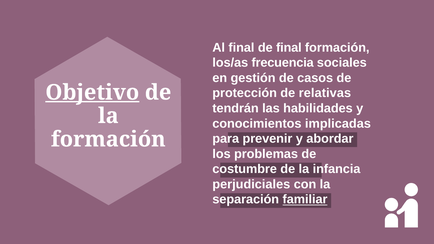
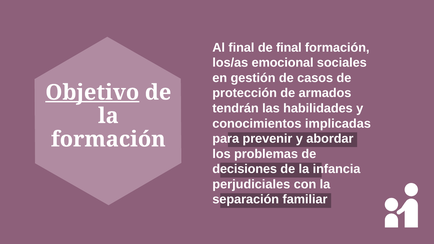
frecuencia: frecuencia -> emocional
relativas: relativas -> armados
costumbre: costumbre -> decisiones
familiar underline: present -> none
